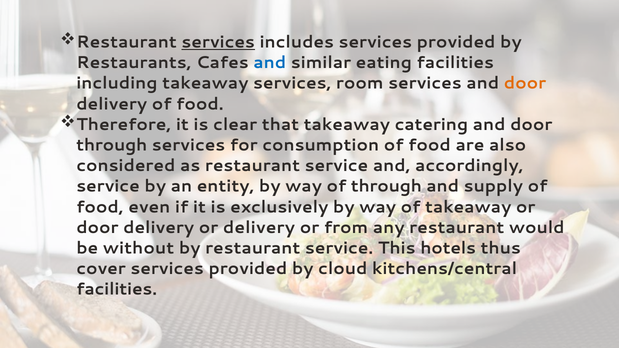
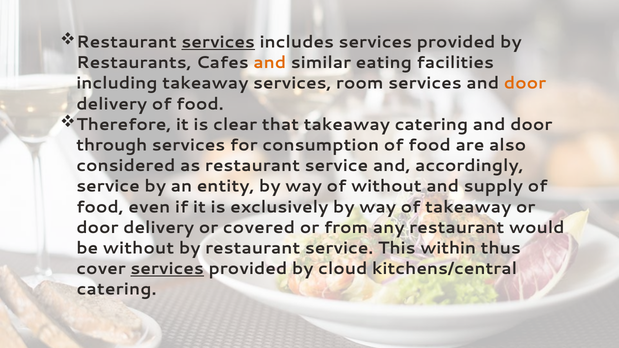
and at (270, 63) colour: blue -> orange
of through: through -> without
or delivery: delivery -> covered
hotels: hotels -> within
services at (167, 269) underline: none -> present
facilities at (117, 289): facilities -> catering
